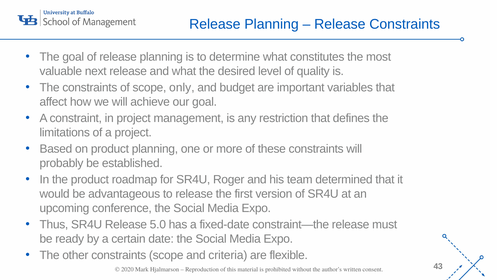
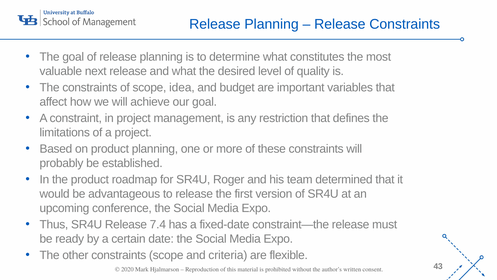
only: only -> idea
5.0: 5.0 -> 7.4
